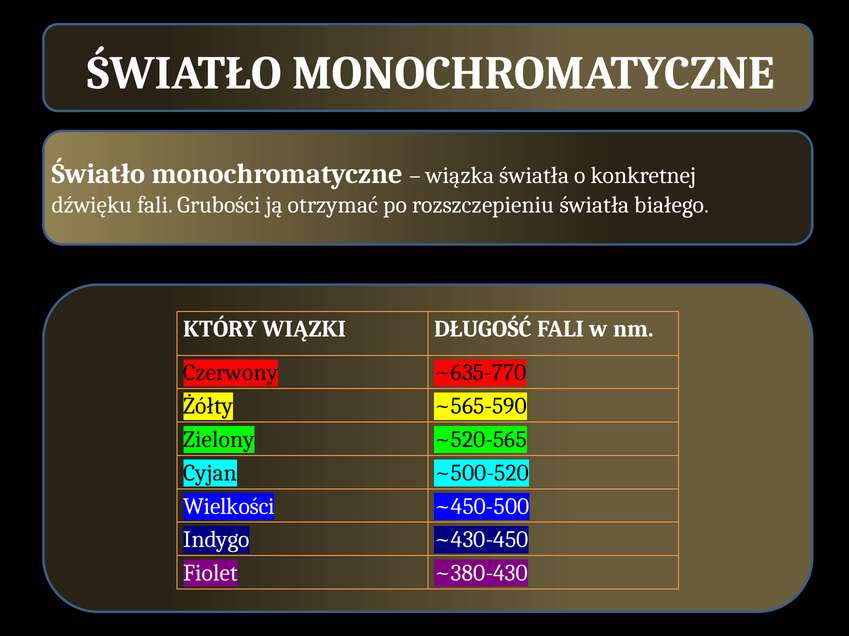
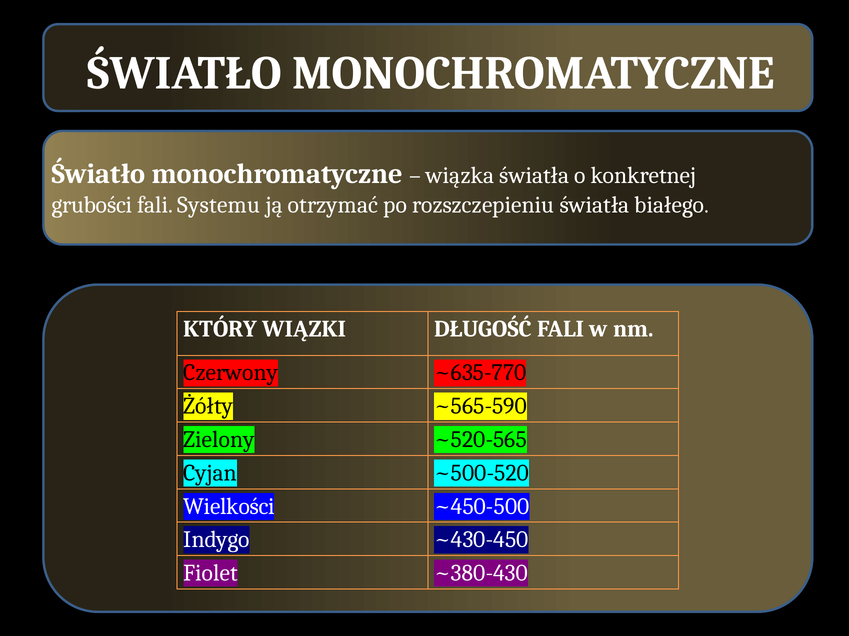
dźwięku: dźwięku -> grubości
Grubości: Grubości -> Systemu
